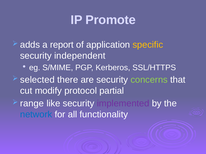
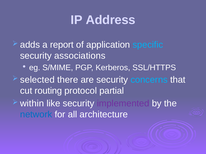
Promote: Promote -> Address
specific colour: yellow -> light blue
independent: independent -> associations
concerns colour: light green -> light blue
modify: modify -> routing
range: range -> within
functionality: functionality -> architecture
